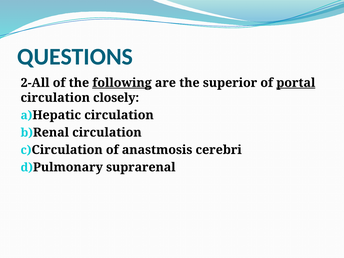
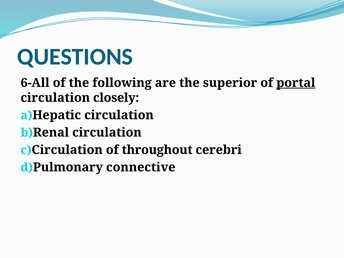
2-All: 2-All -> 6-All
following underline: present -> none
anastmosis: anastmosis -> throughout
suprarenal: suprarenal -> connective
